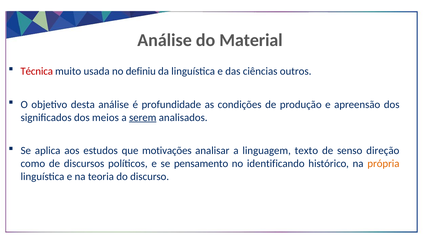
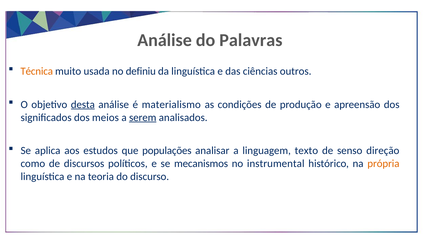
Material: Material -> Palavras
Técnica colour: red -> orange
desta underline: none -> present
profundidade: profundidade -> materialismo
motivações: motivações -> populações
pensamento: pensamento -> mecanismos
identificando: identificando -> instrumental
